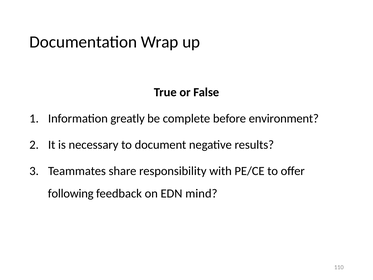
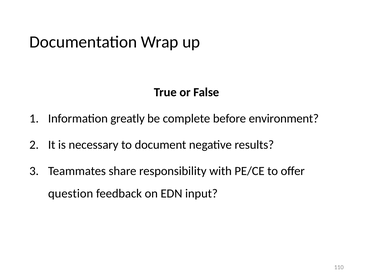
following: following -> question
mind: mind -> input
